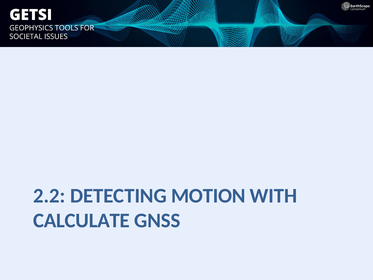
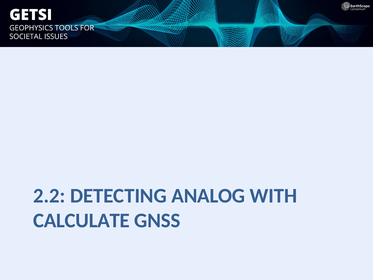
MOTION: MOTION -> ANALOG
